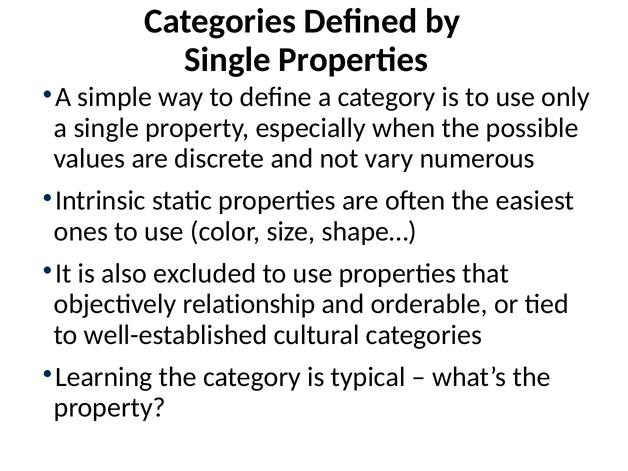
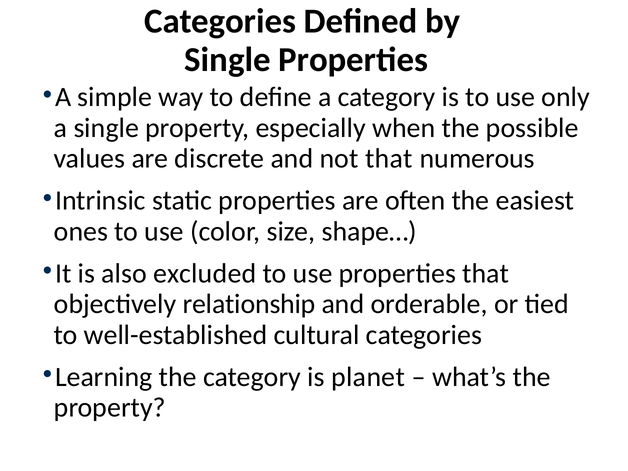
not vary: vary -> that
typical: typical -> planet
